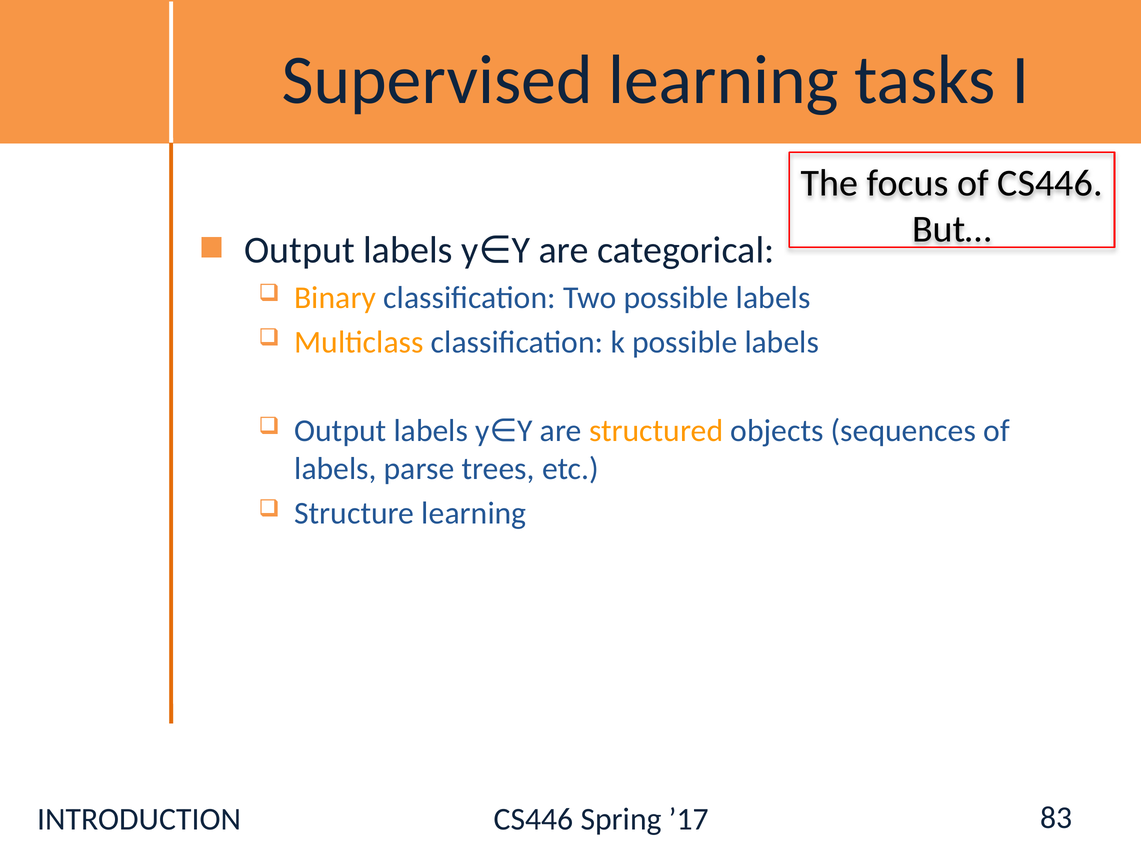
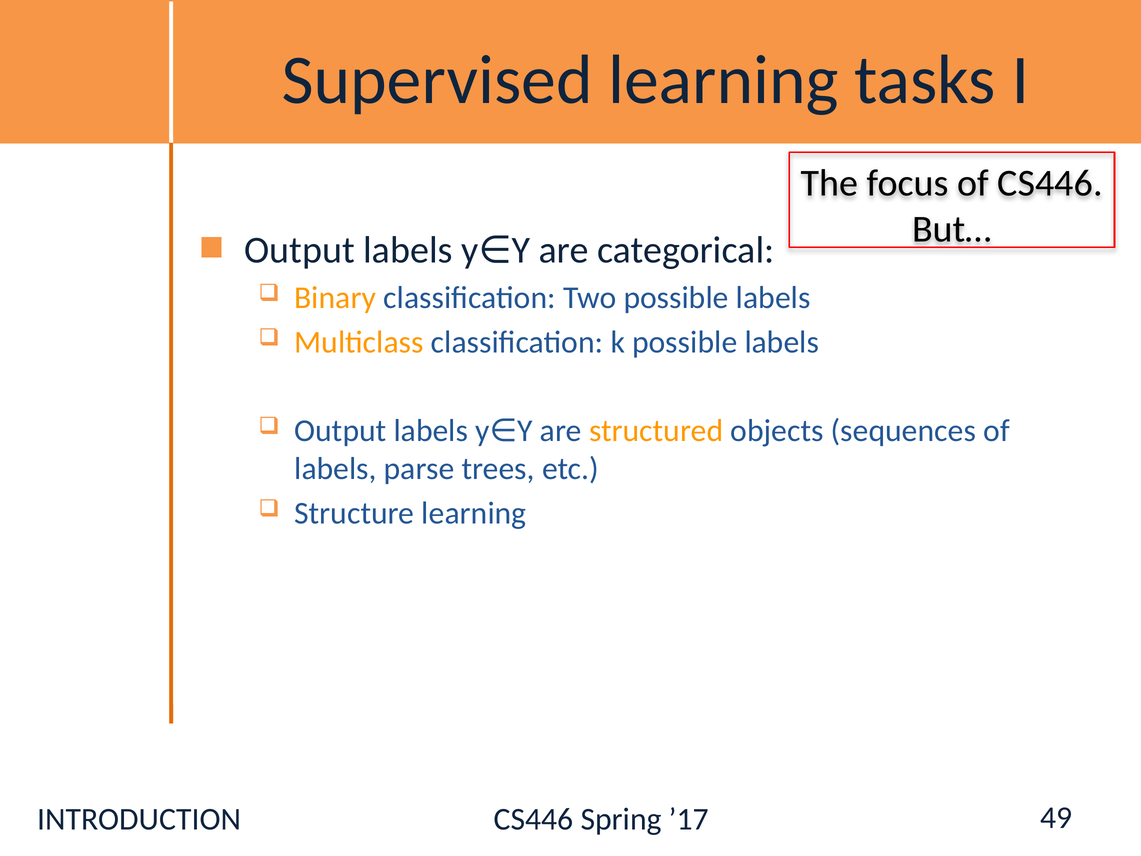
83: 83 -> 49
